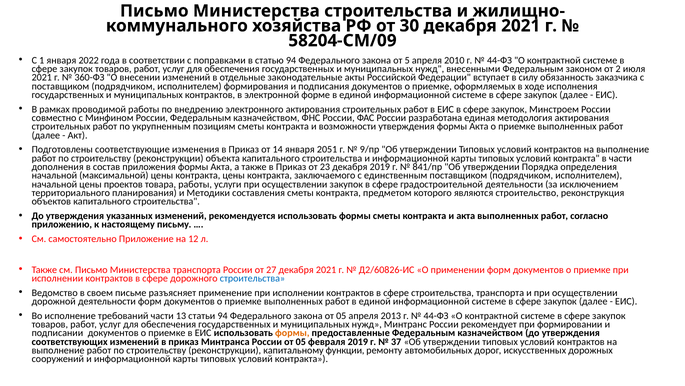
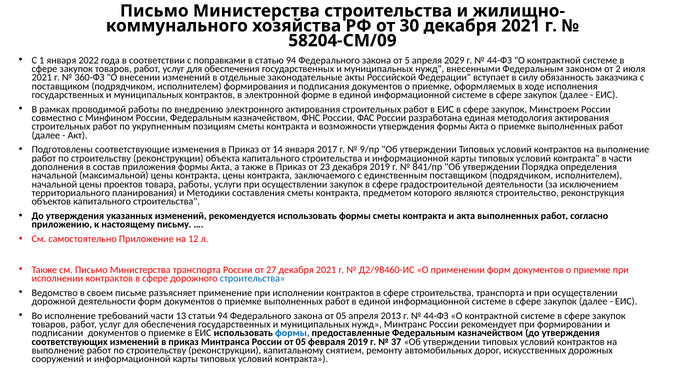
2010: 2010 -> 2029
2051: 2051 -> 2017
Д2/60826-ИС: Д2/60826-ИС -> Д2/98460-ИС
формы at (292, 333) colour: orange -> blue
функции: функции -> снятием
